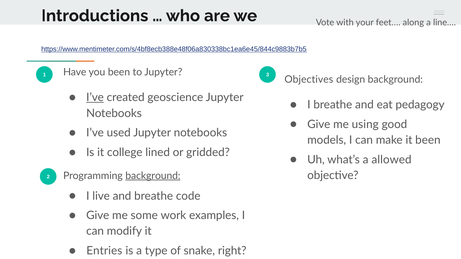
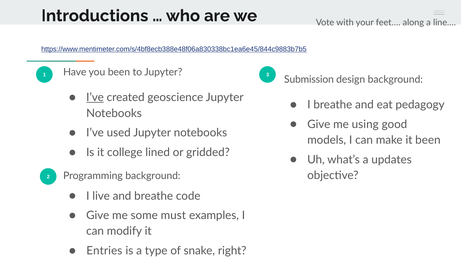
Objectives: Objectives -> Submission
allowed: allowed -> updates
background at (153, 176) underline: present -> none
work: work -> must
